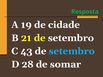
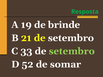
cidade: cidade -> brinde
43: 43 -> 33
setembro at (72, 51) colour: light blue -> light green
28: 28 -> 52
